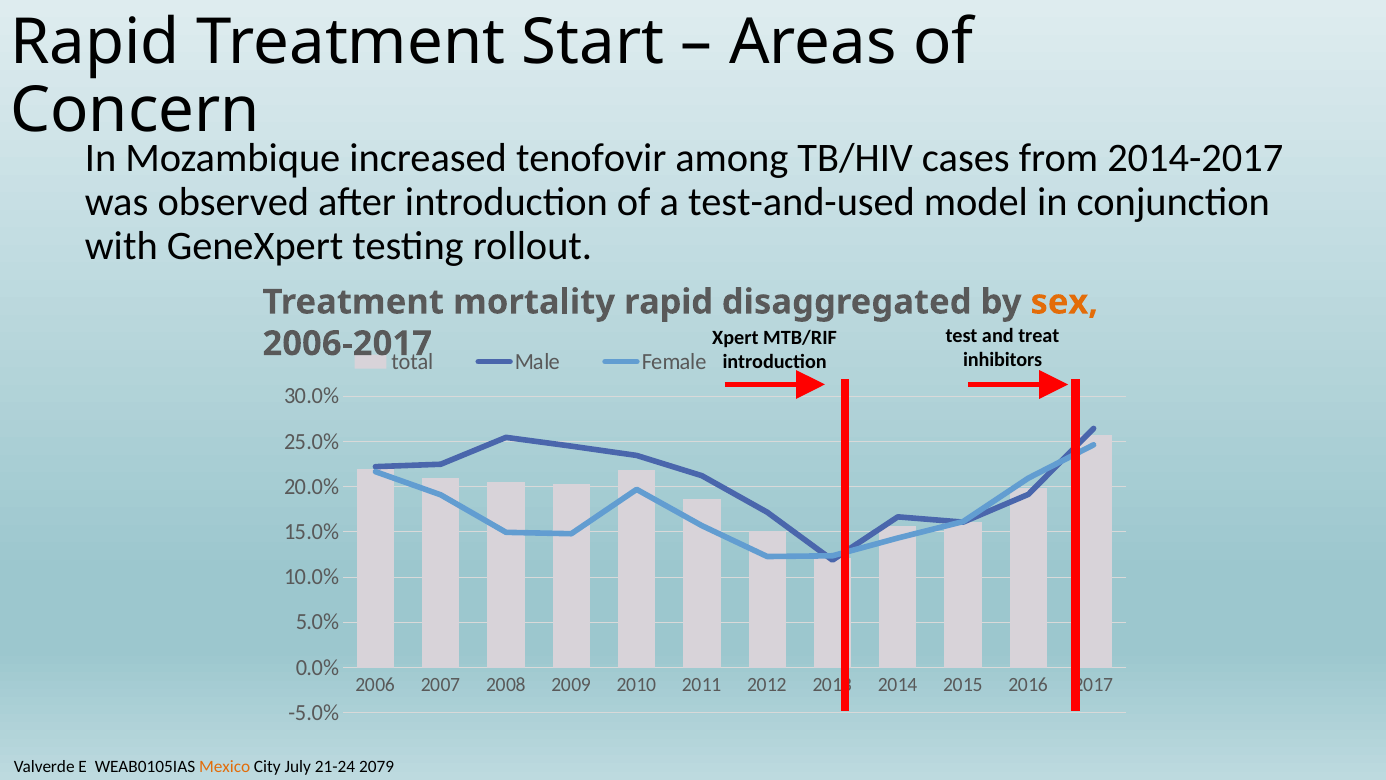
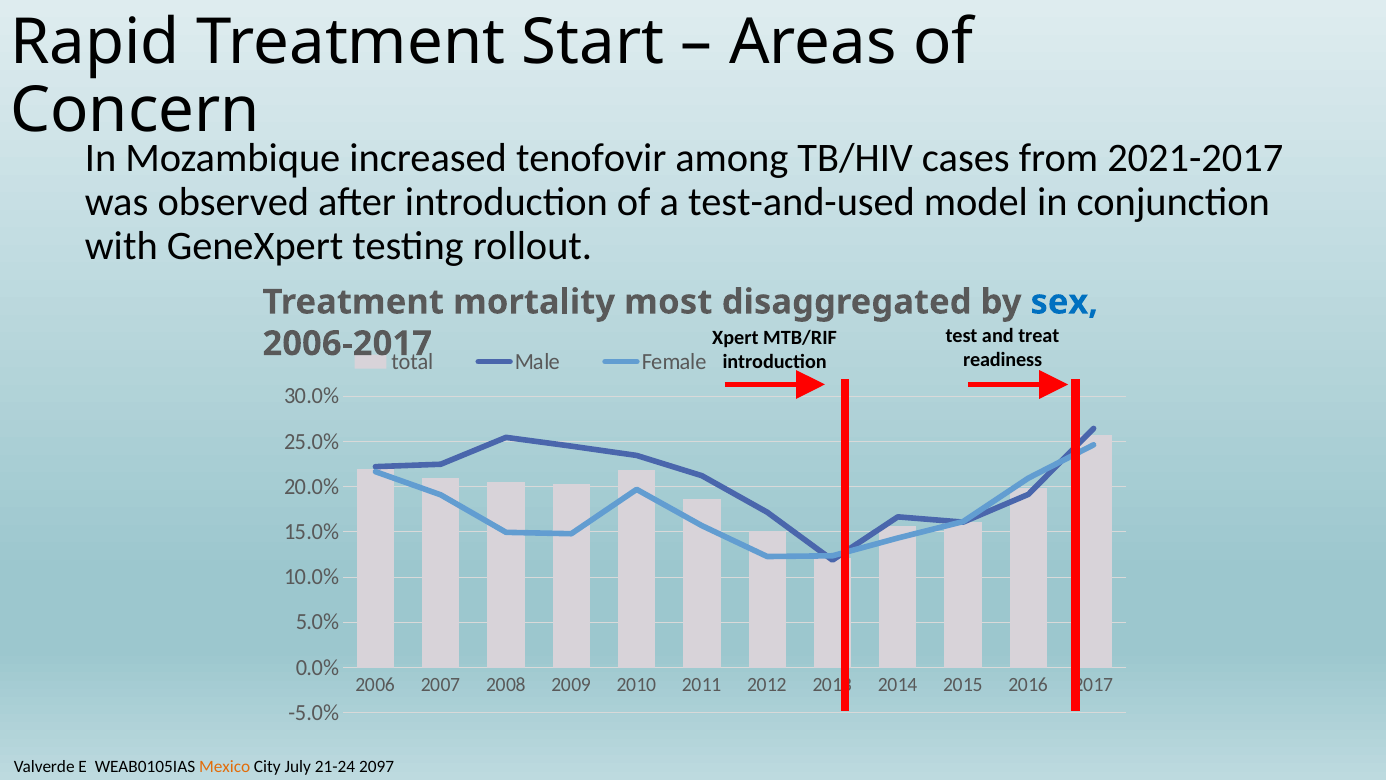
2014-2017: 2014-2017 -> 2021-2017
mortality rapid: rapid -> most
sex colour: orange -> blue
inhibitors: inhibitors -> readiness
2079: 2079 -> 2097
